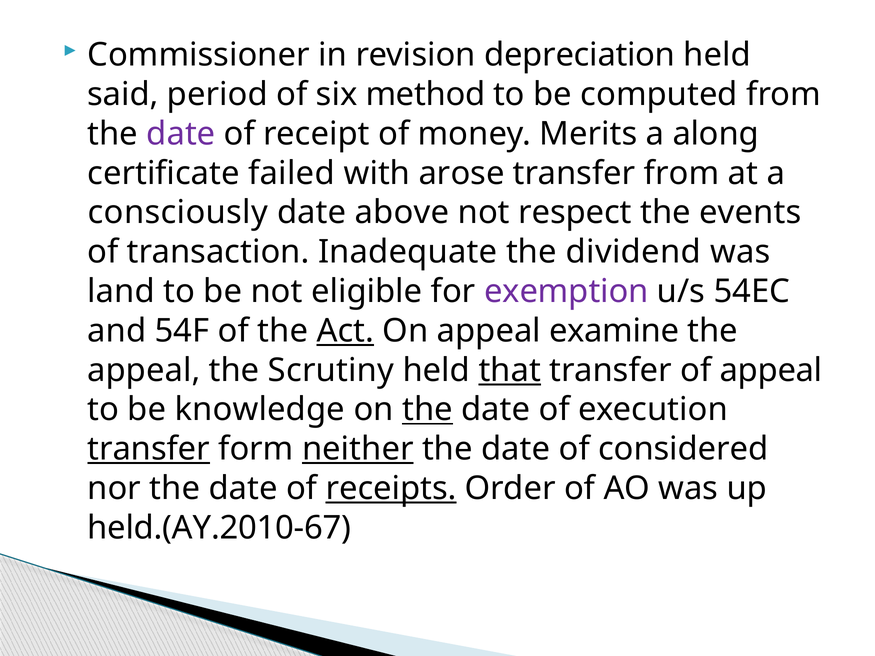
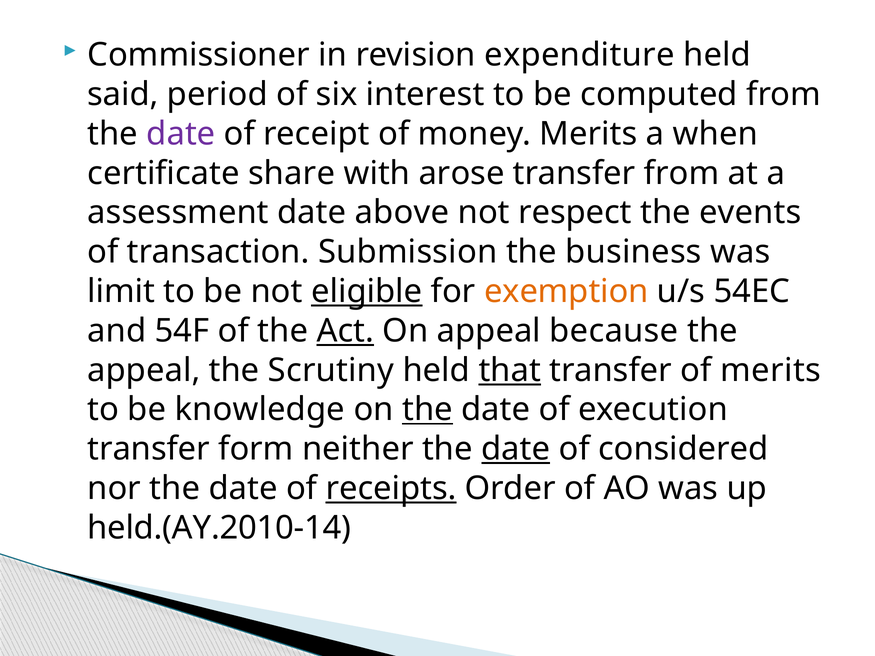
depreciation: depreciation -> expenditure
method: method -> interest
along: along -> when
failed: failed -> share
consciously: consciously -> assessment
Inadequate: Inadequate -> Submission
dividend: dividend -> business
land: land -> limit
eligible underline: none -> present
exemption colour: purple -> orange
examine: examine -> because
of appeal: appeal -> merits
transfer at (149, 449) underline: present -> none
neither underline: present -> none
date at (516, 449) underline: none -> present
held.(AY.2010-67: held.(AY.2010-67 -> held.(AY.2010-14
